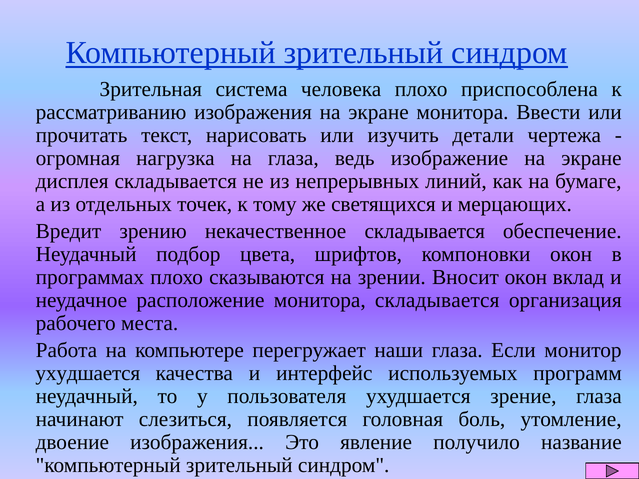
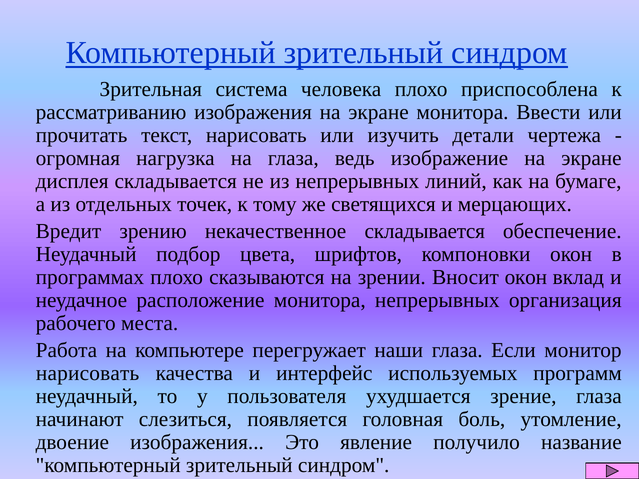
монитора складывается: складывается -> непрерывных
ухудшается at (88, 374): ухудшается -> нарисовать
